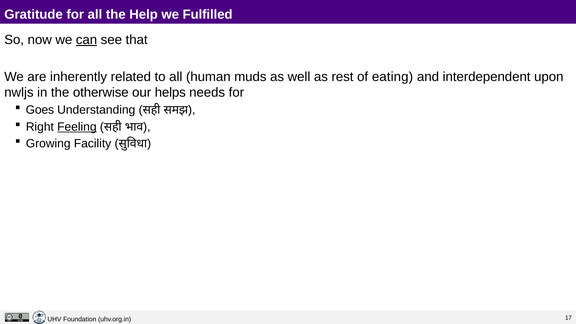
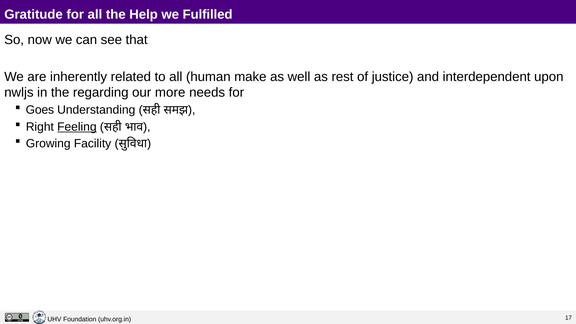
can underline: present -> none
muds: muds -> make
eating: eating -> justice
otherwise: otherwise -> regarding
helps: helps -> more
